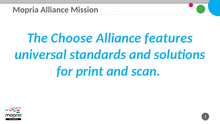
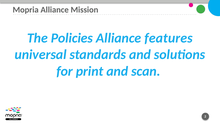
Choose: Choose -> Policies
